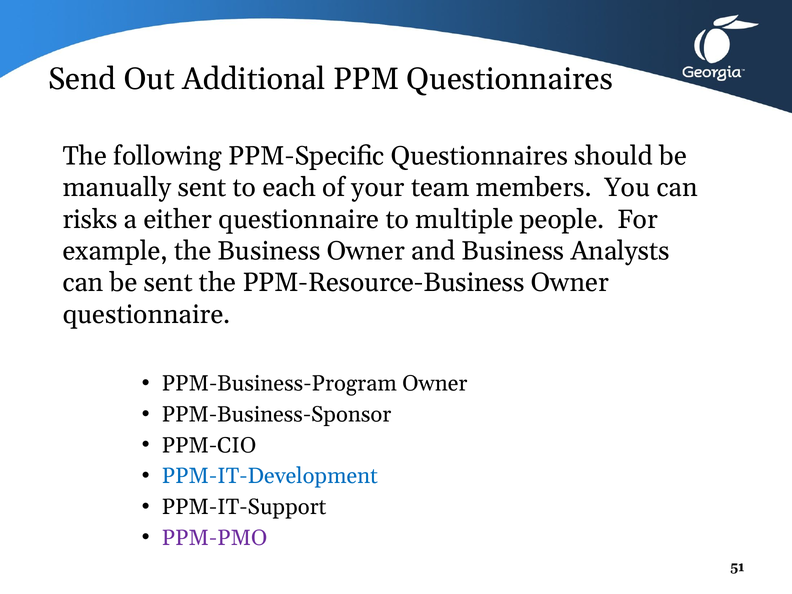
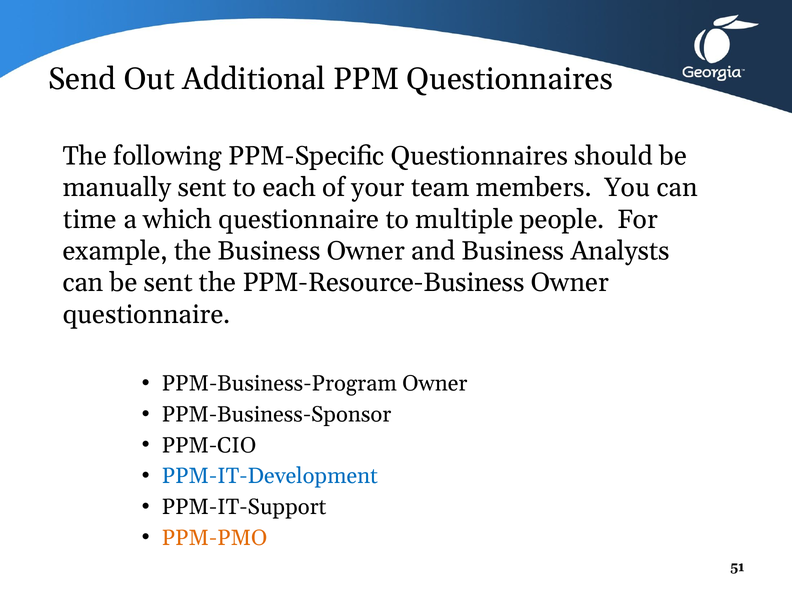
risks: risks -> time
either: either -> which
PPM-PMO colour: purple -> orange
